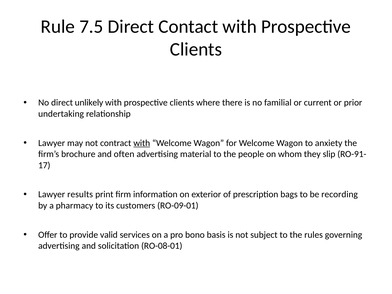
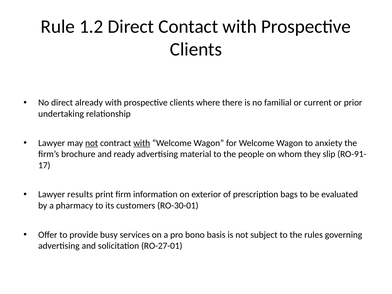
7.5: 7.5 -> 1.2
unlikely: unlikely -> already
not at (92, 143) underline: none -> present
often: often -> ready
recording: recording -> evaluated
RO-09-01: RO-09-01 -> RO-30-01
valid: valid -> busy
RO-08-01: RO-08-01 -> RO-27-01
